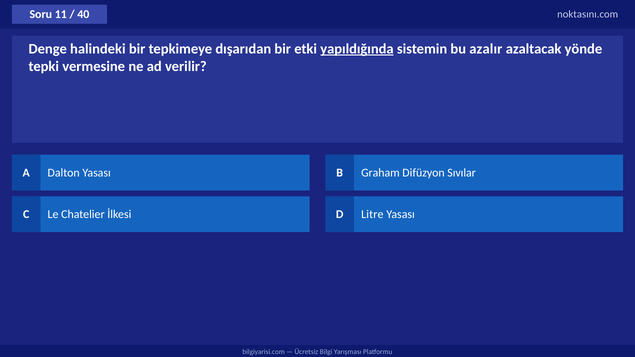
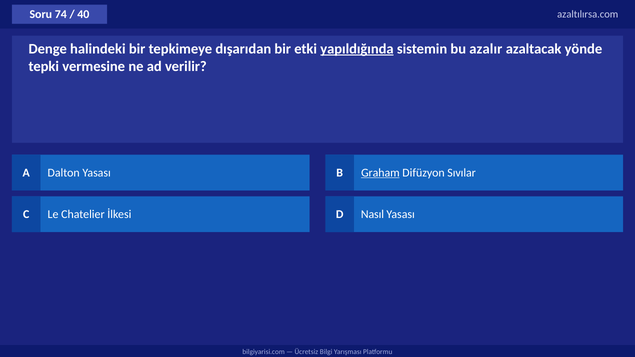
11: 11 -> 74
noktasını.com: noktasını.com -> azaltılırsa.com
Graham underline: none -> present
Litre: Litre -> Nasıl
